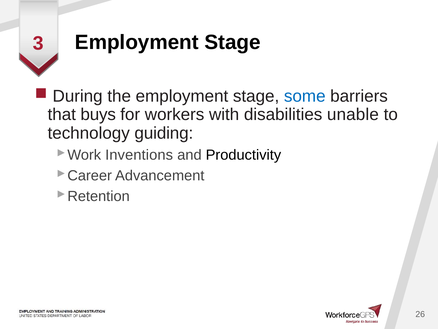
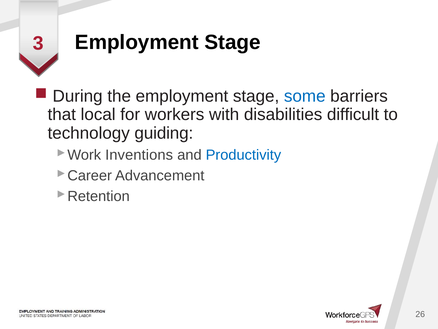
buys: buys -> local
unable: unable -> difficult
Productivity colour: black -> blue
